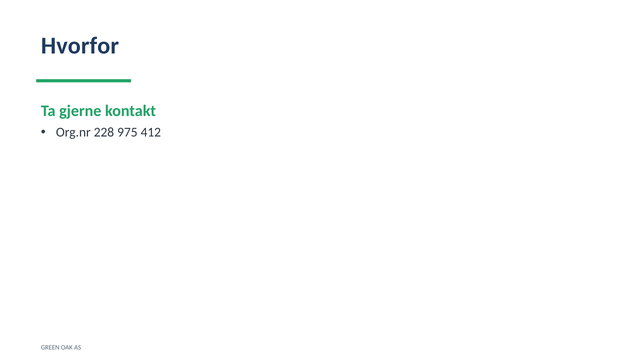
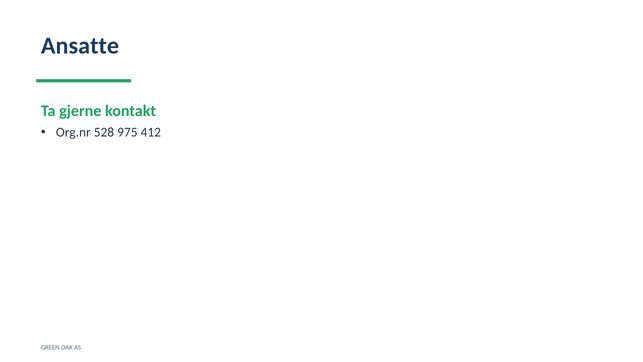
Hvorfor: Hvorfor -> Ansatte
228: 228 -> 528
